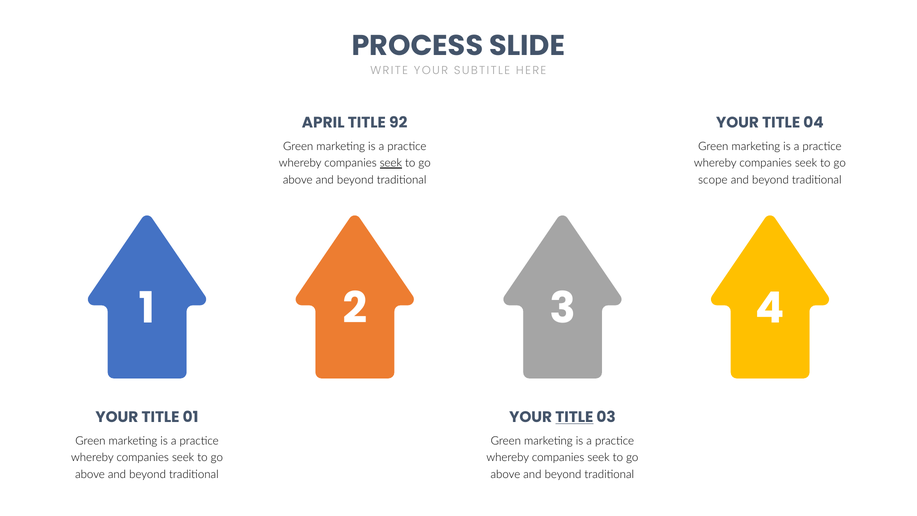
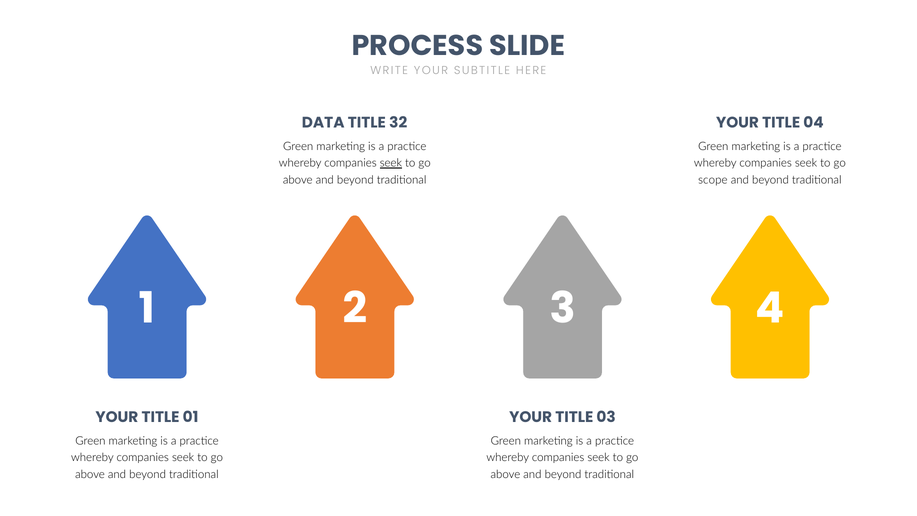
APRIL: APRIL -> DATA
92: 92 -> 32
TITLE at (574, 417) underline: present -> none
